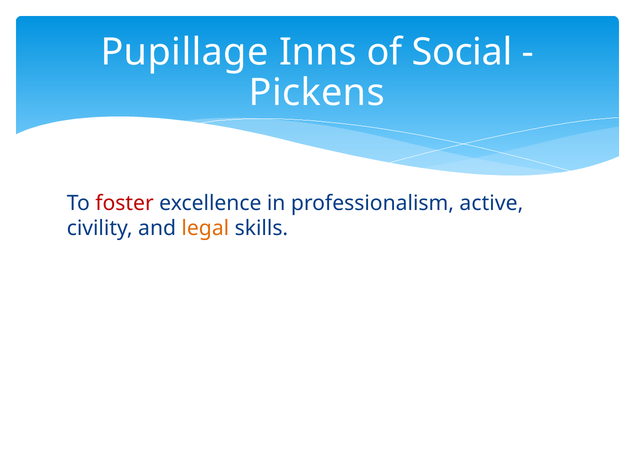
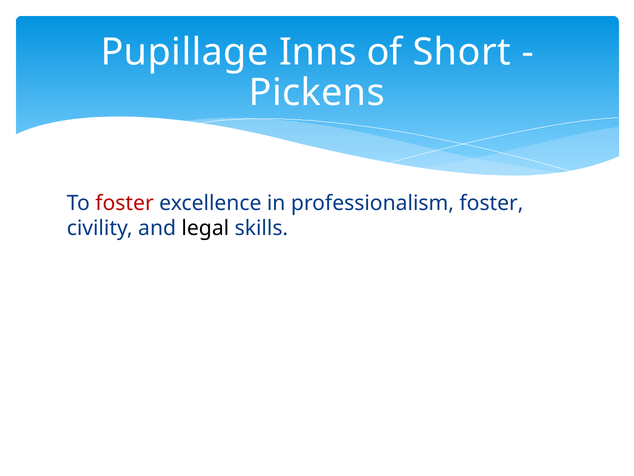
Social: Social -> Short
professionalism active: active -> foster
legal colour: orange -> black
